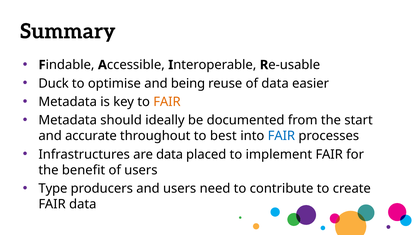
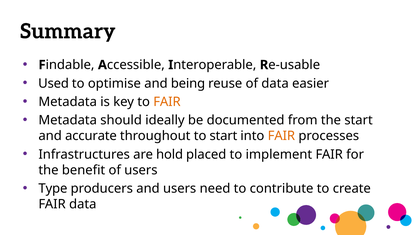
Duck: Duck -> Used
to best: best -> start
FAIR at (281, 136) colour: blue -> orange
are data: data -> hold
